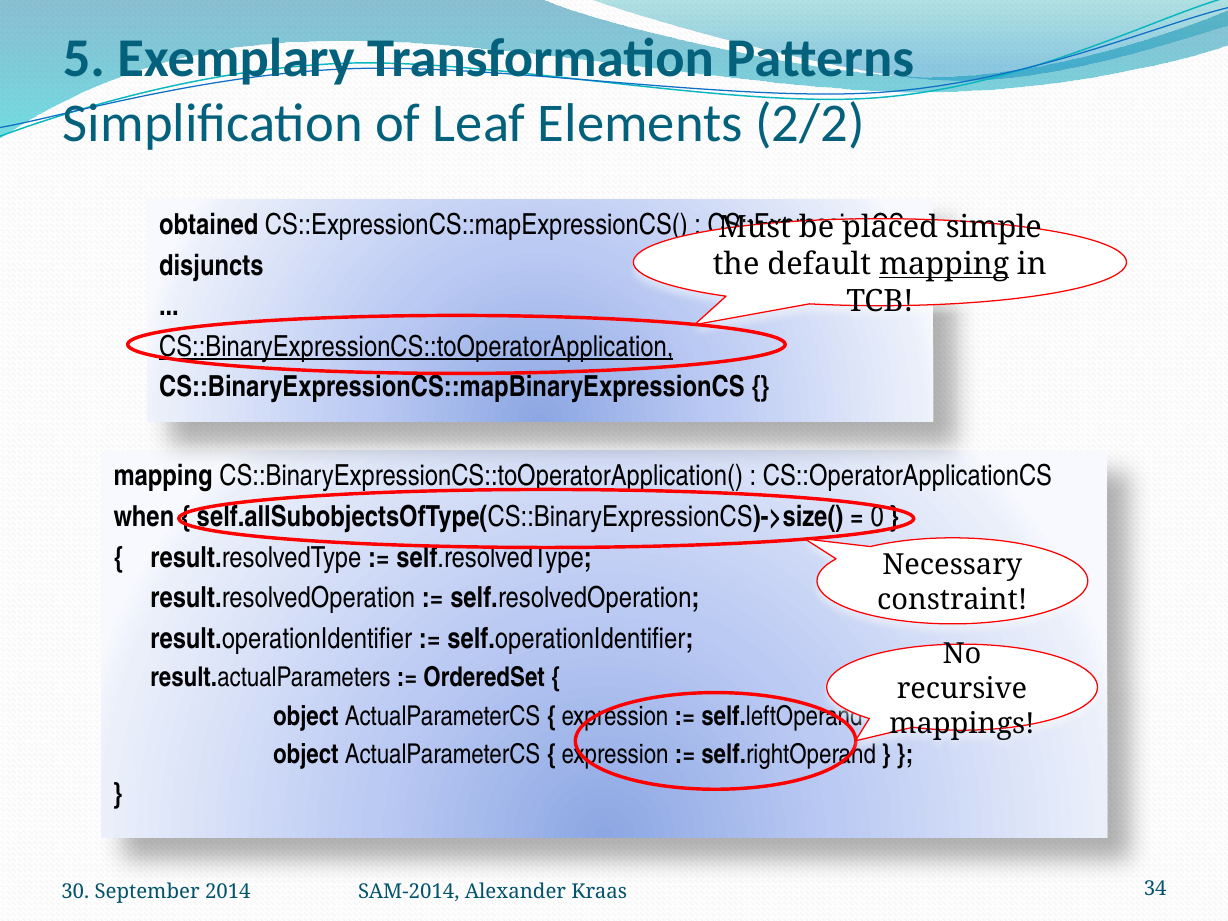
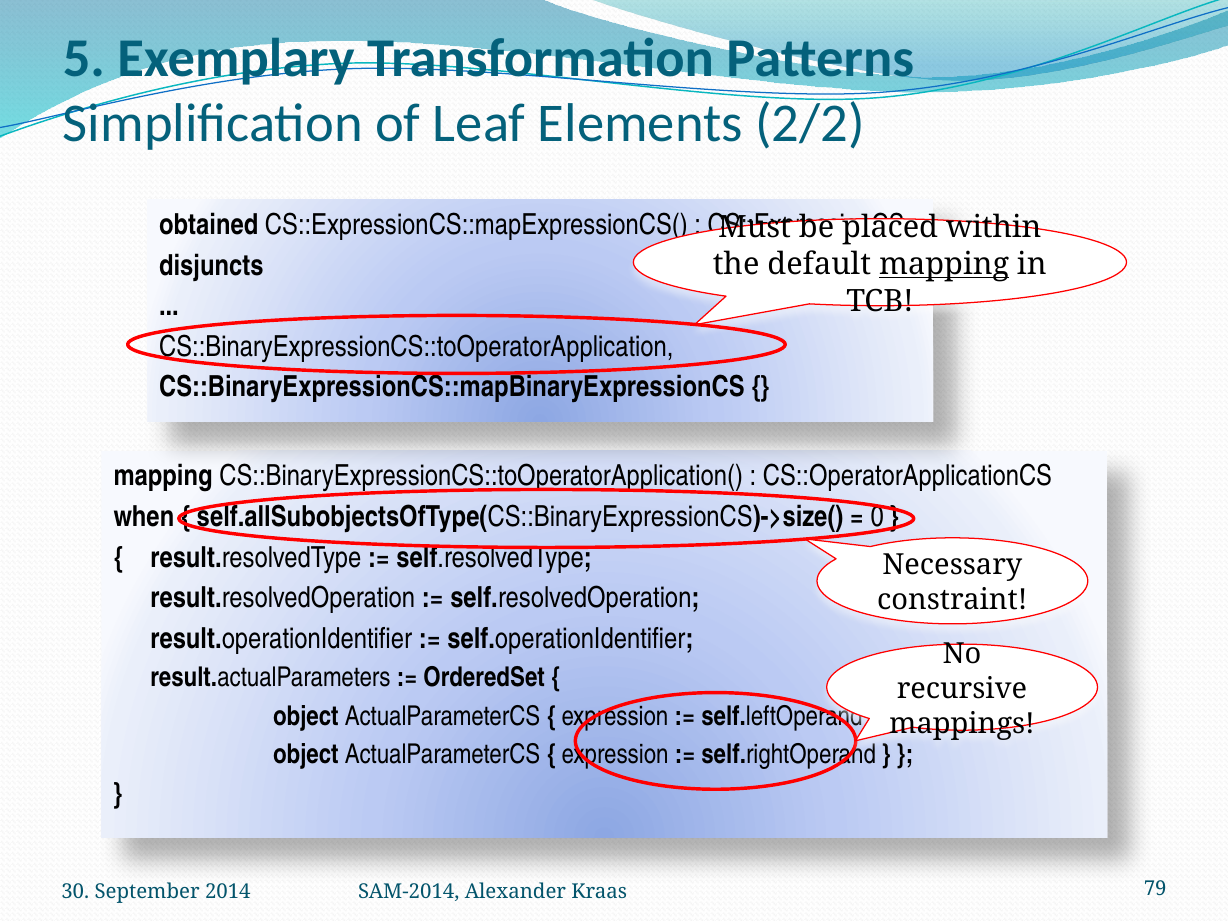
simple: simple -> within
CS::BinaryExpressionCS::toOperatorApplication underline: present -> none
34: 34 -> 79
